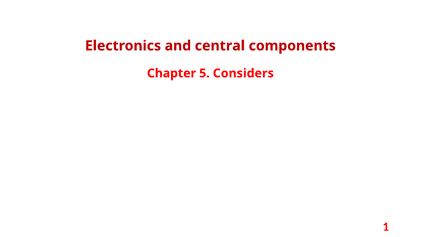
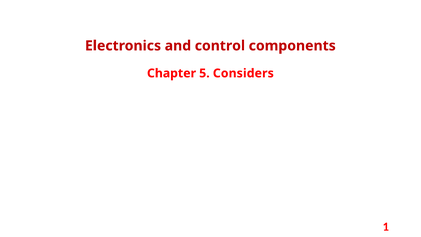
central: central -> control
